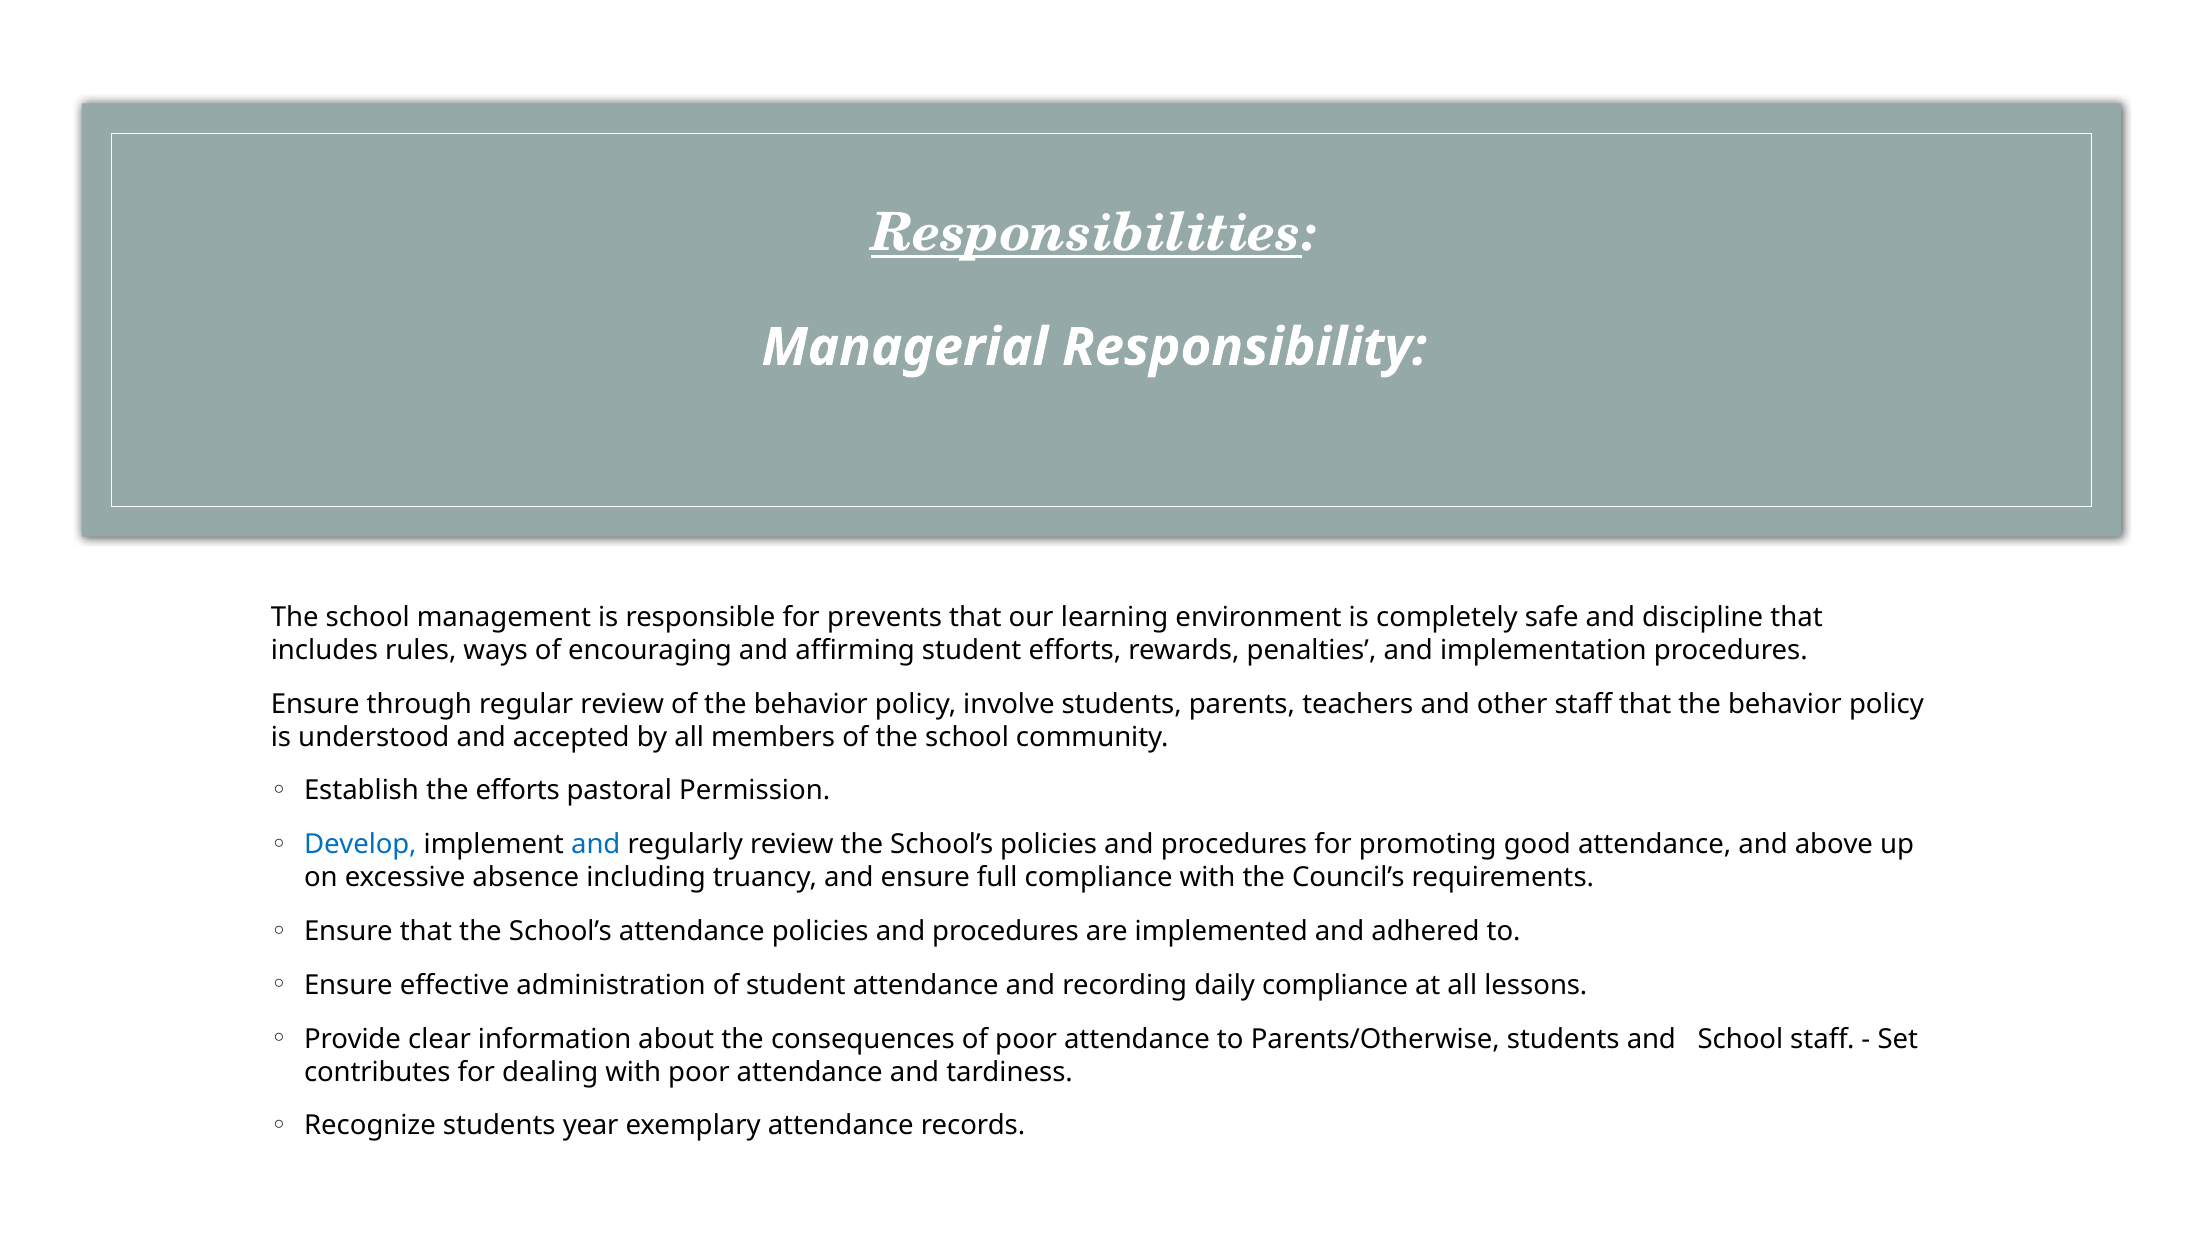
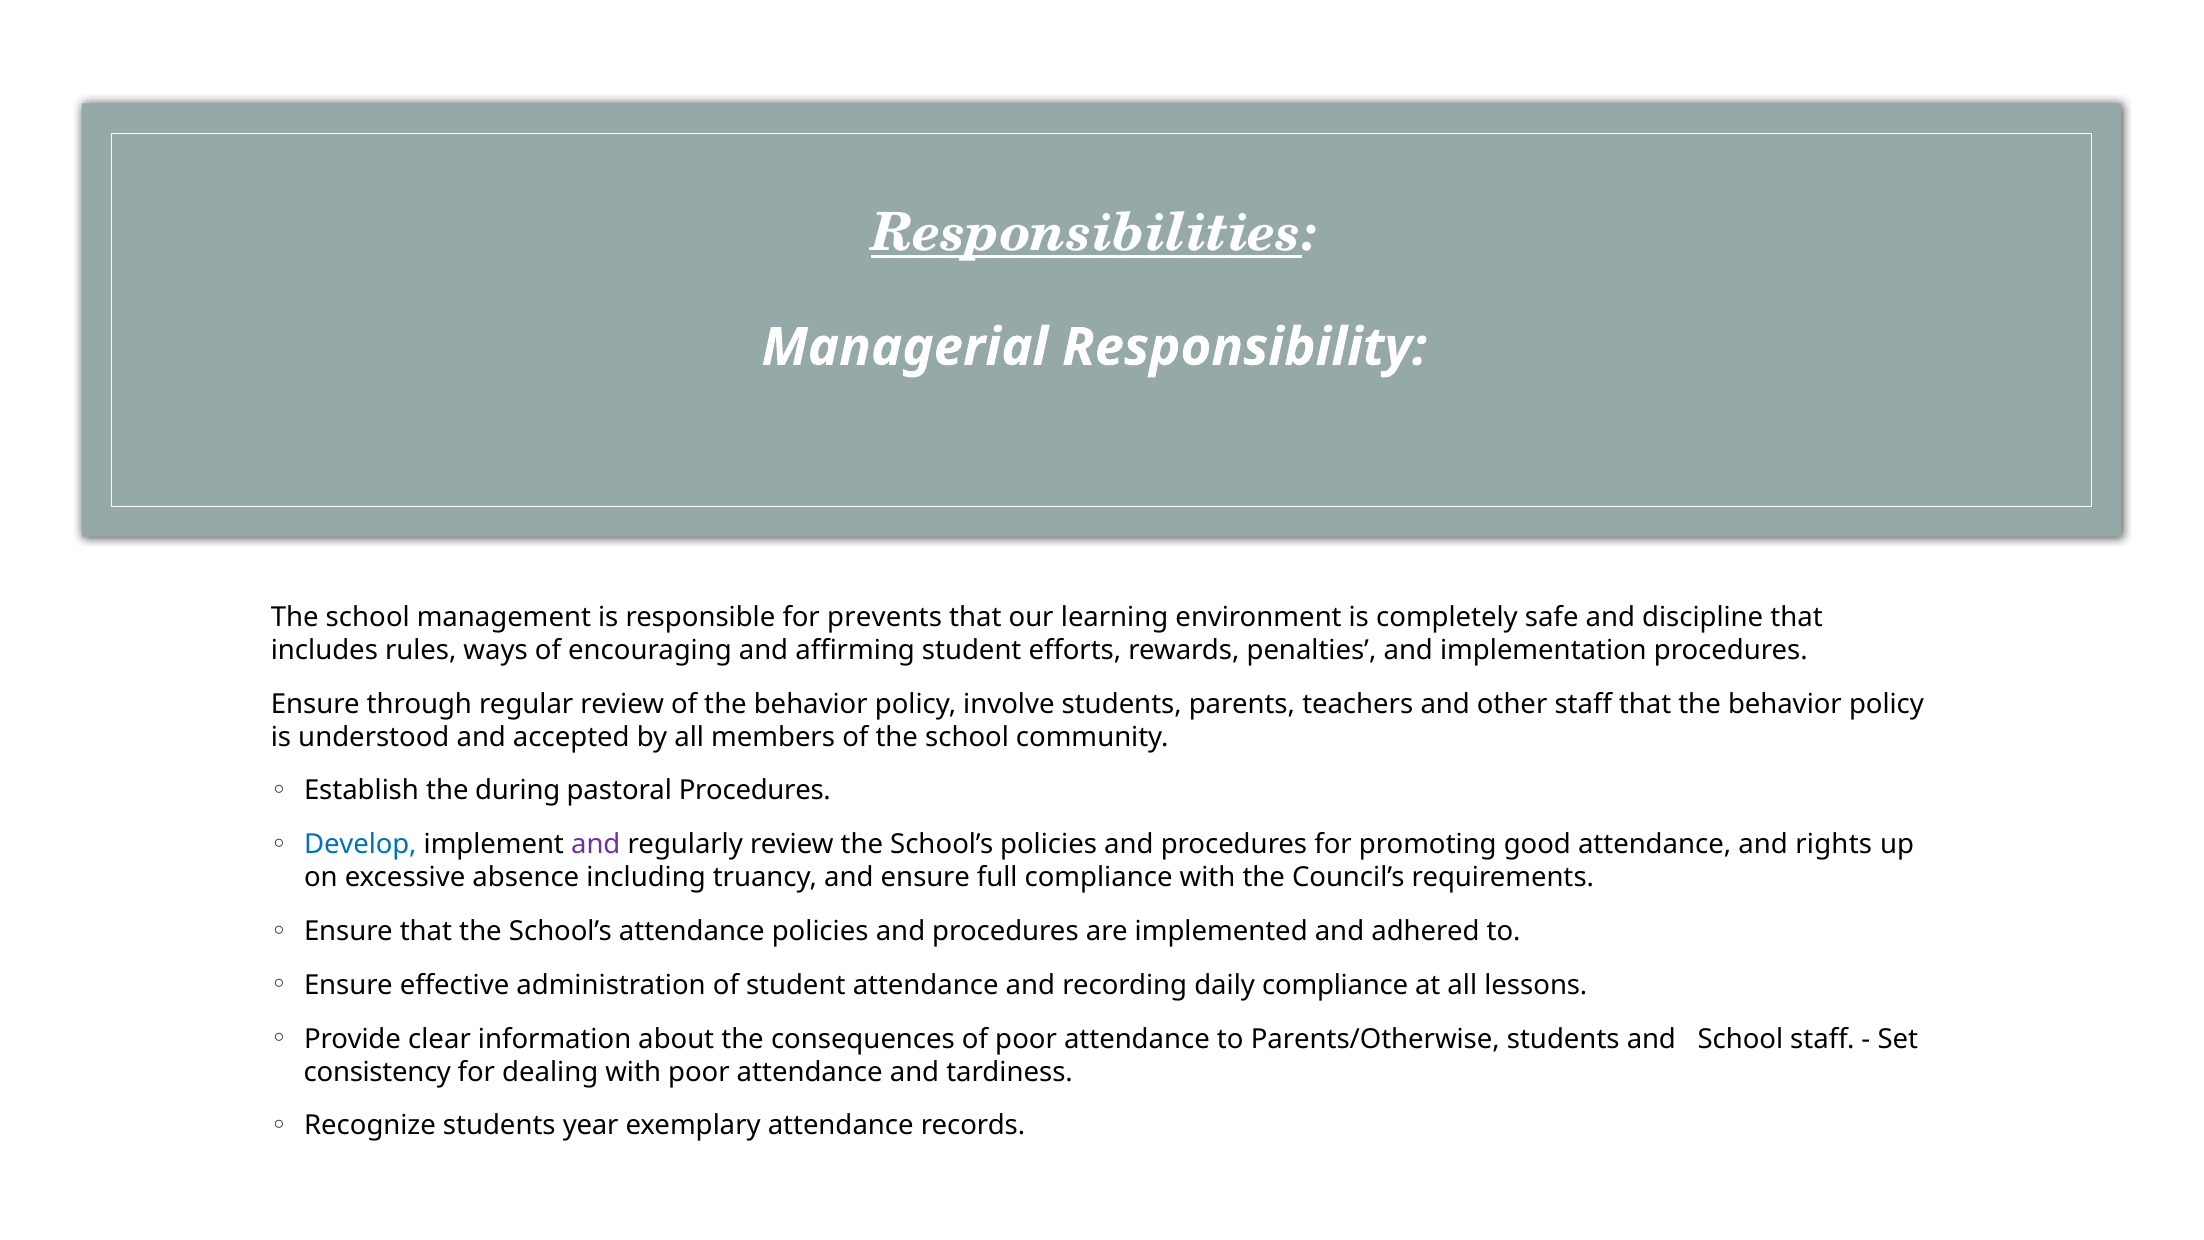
the efforts: efforts -> during
pastoral Permission: Permission -> Procedures
and at (596, 844) colour: blue -> purple
above: above -> rights
contributes: contributes -> consistency
